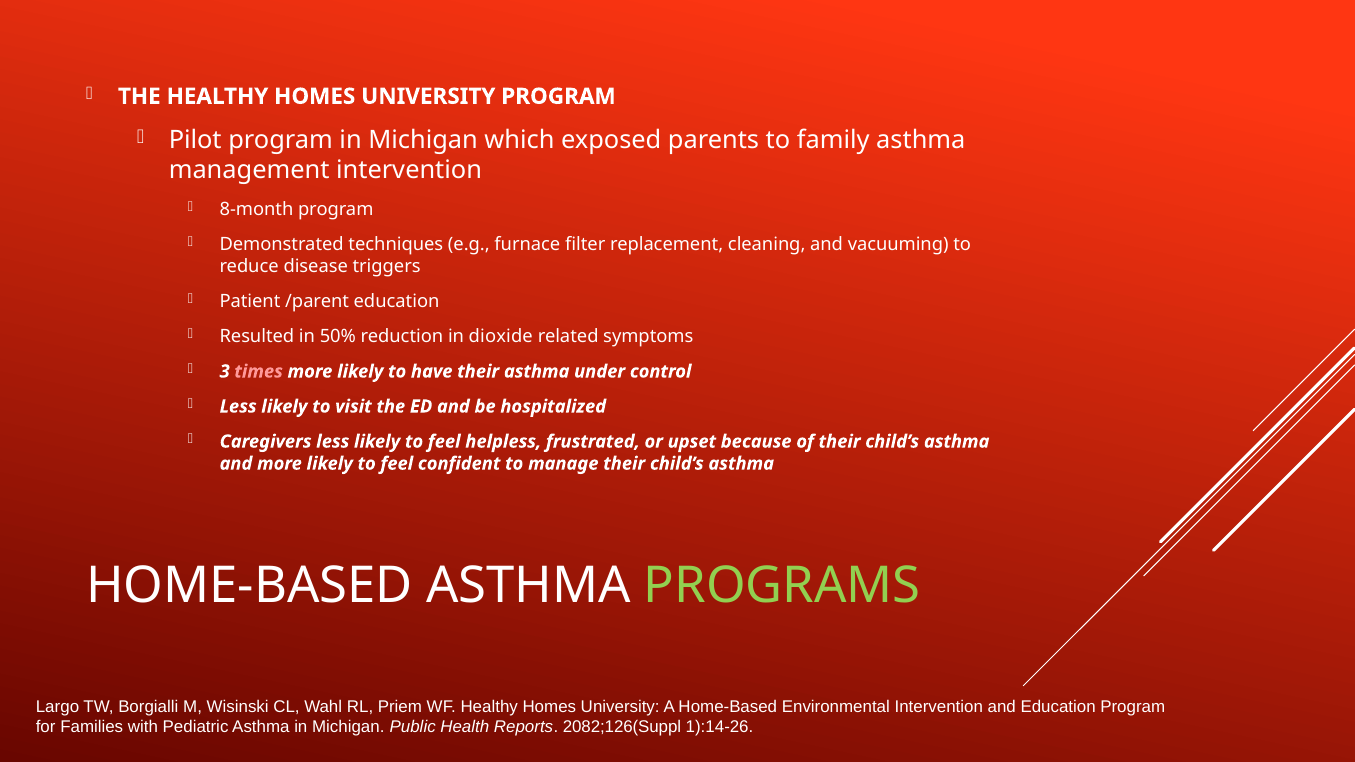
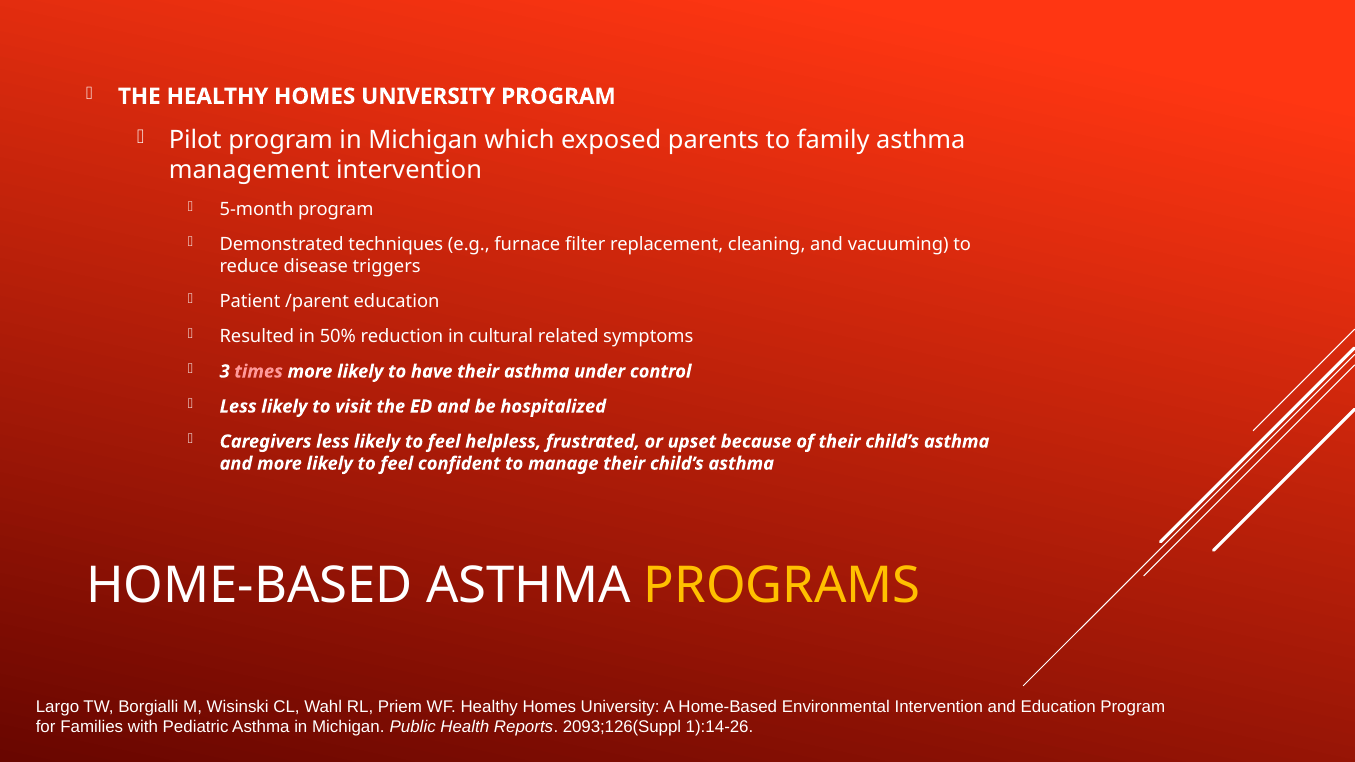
8-month: 8-month -> 5-month
dioxide: dioxide -> cultural
PROGRAMS colour: light green -> yellow
2082;126(Suppl: 2082;126(Suppl -> 2093;126(Suppl
